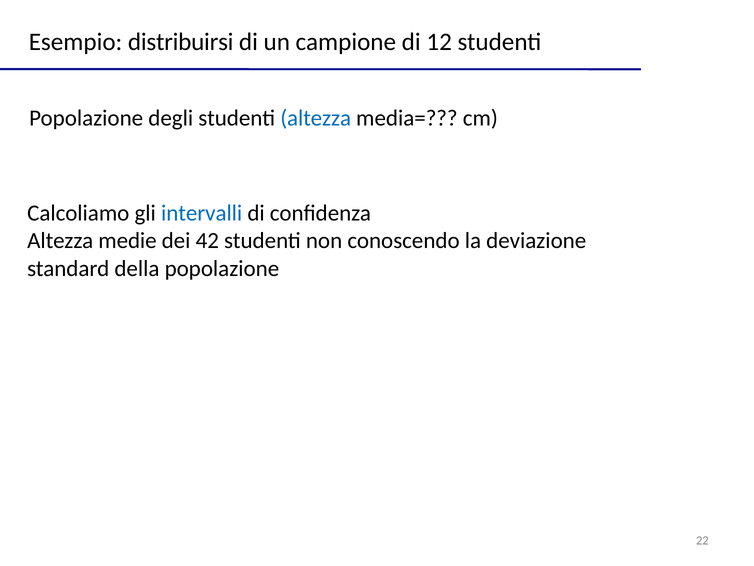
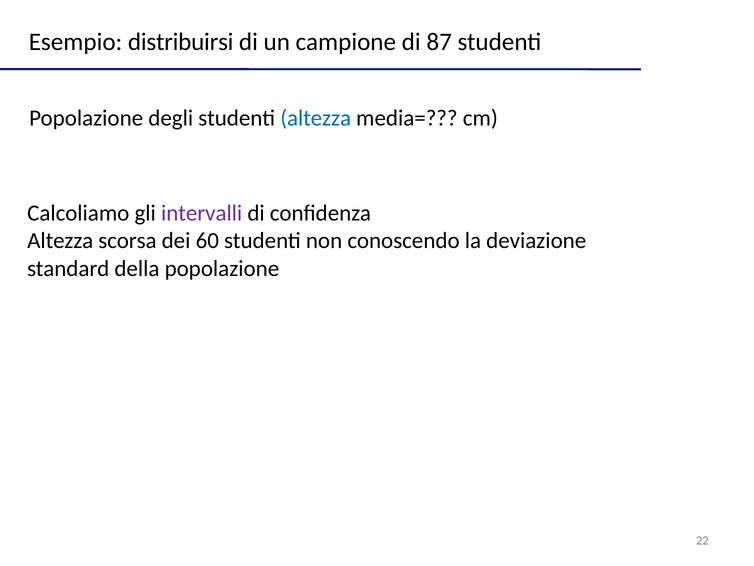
12: 12 -> 87
intervalli colour: blue -> purple
medie: medie -> scorsa
42: 42 -> 60
